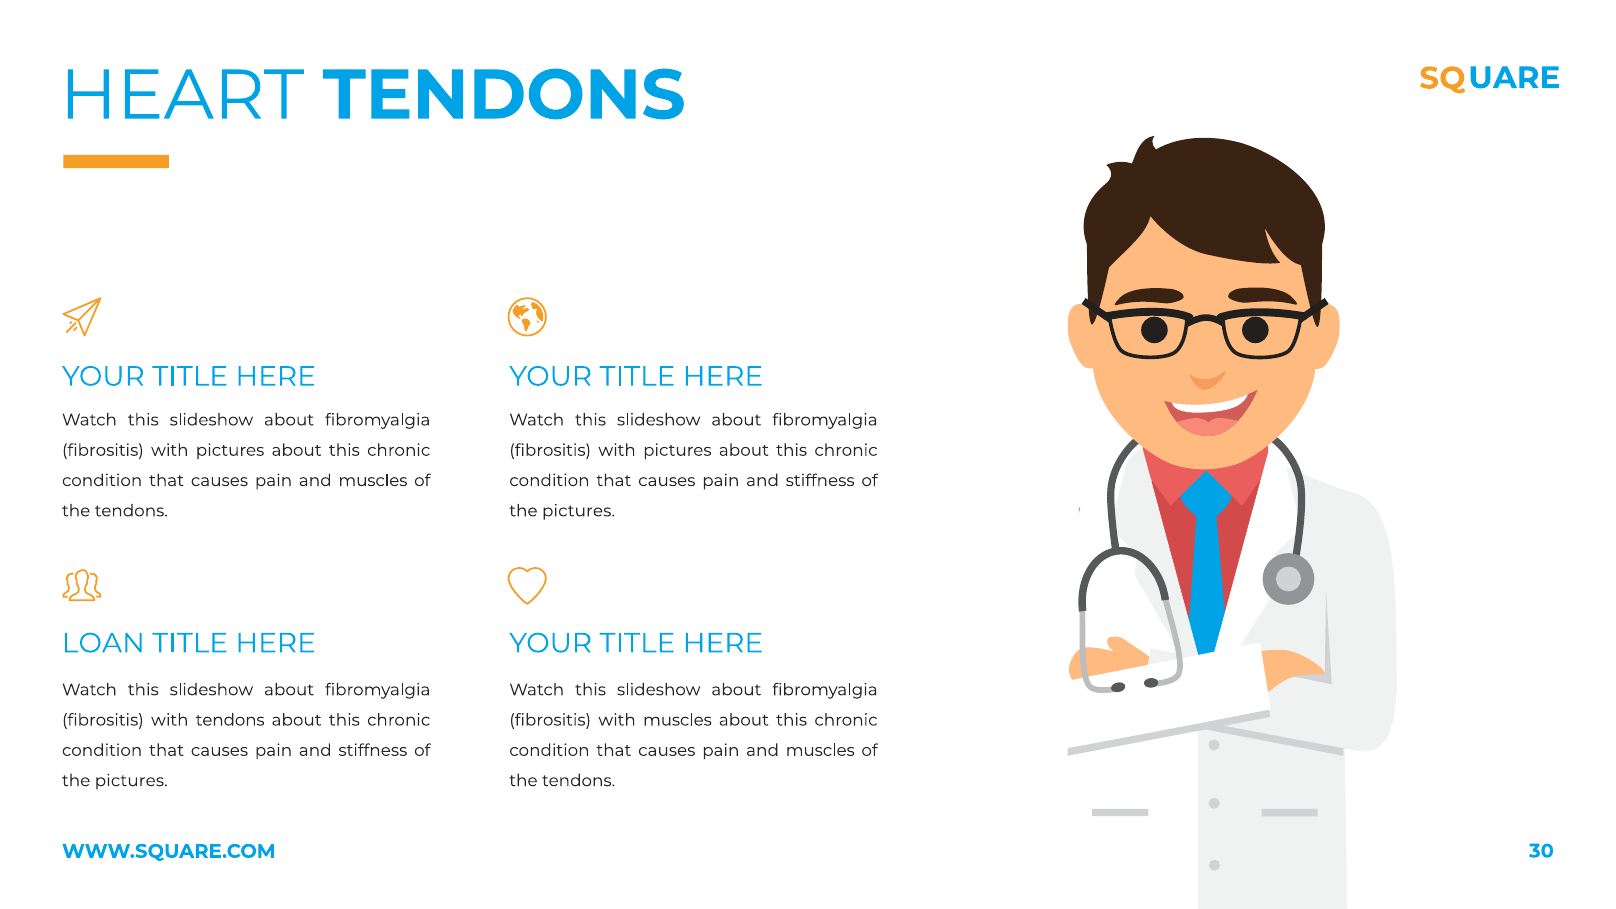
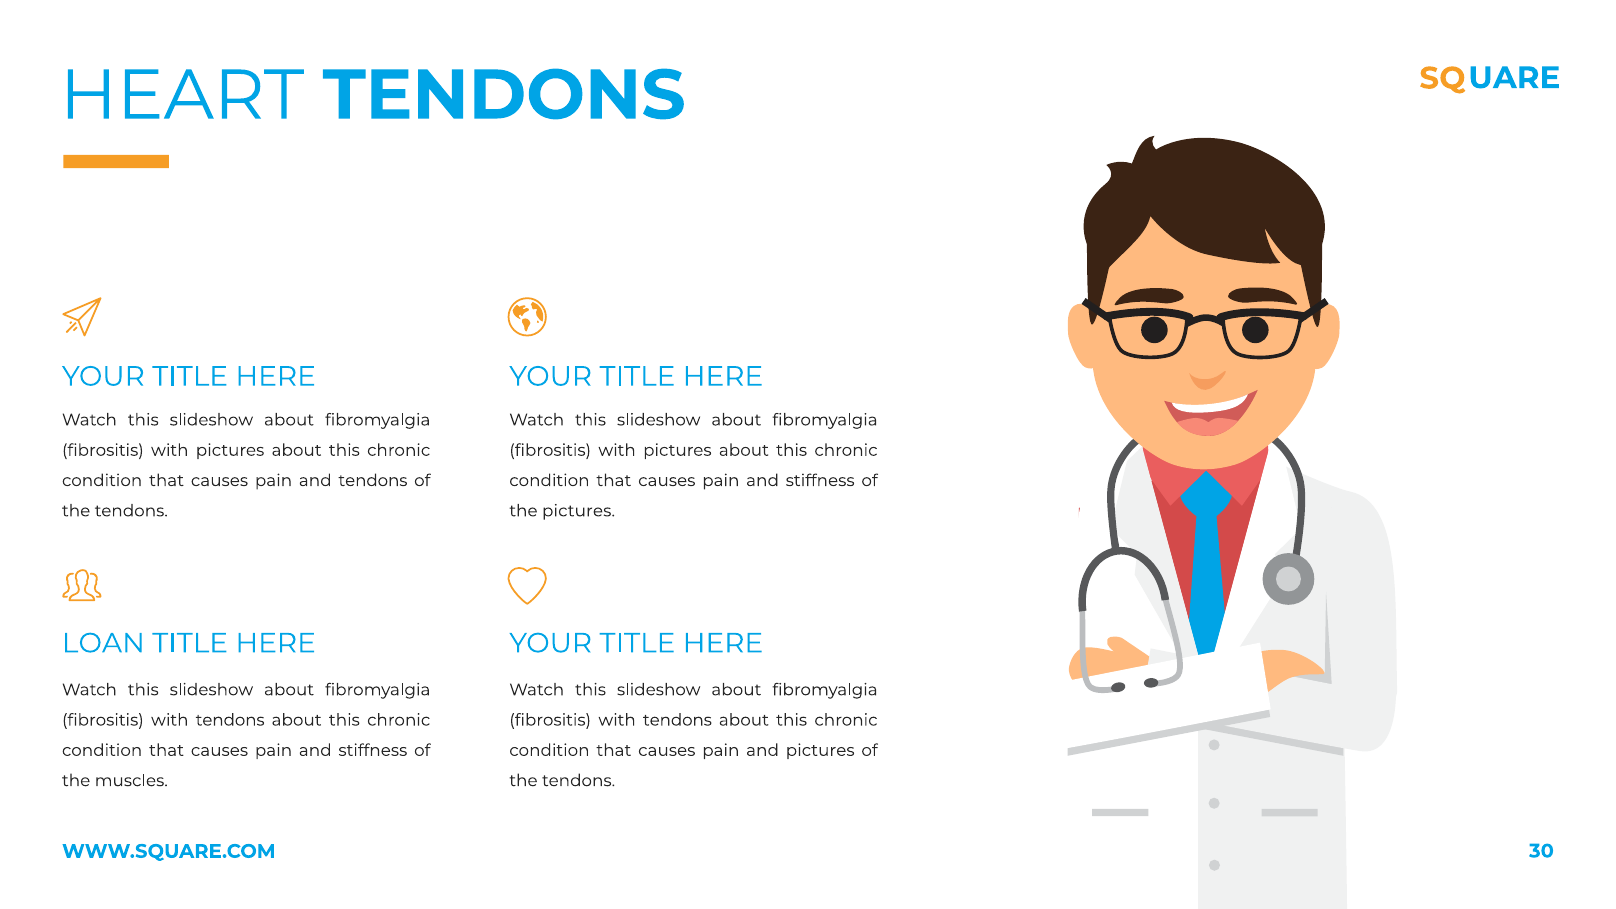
muscles at (373, 481): muscles -> tendons
muscles at (677, 720): muscles -> tendons
muscles at (820, 750): muscles -> pictures
pictures at (131, 781): pictures -> muscles
